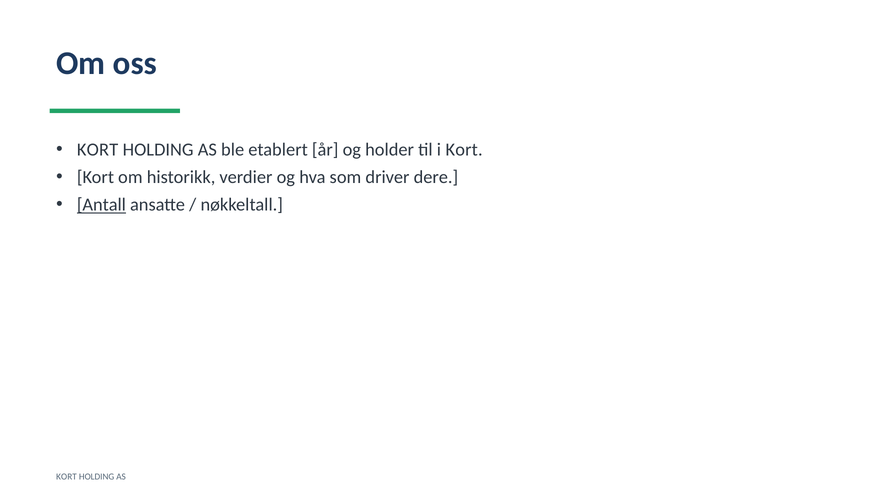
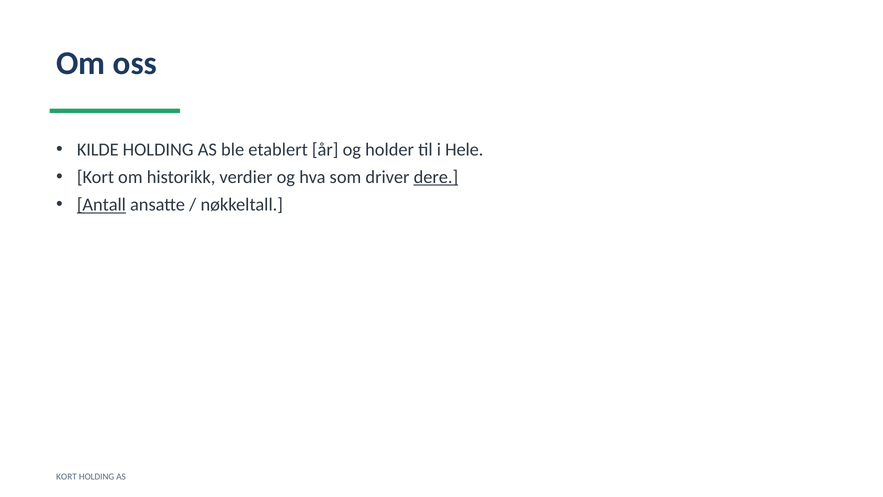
KORT at (98, 150): KORT -> KILDE
i Kort: Kort -> Hele
dere underline: none -> present
